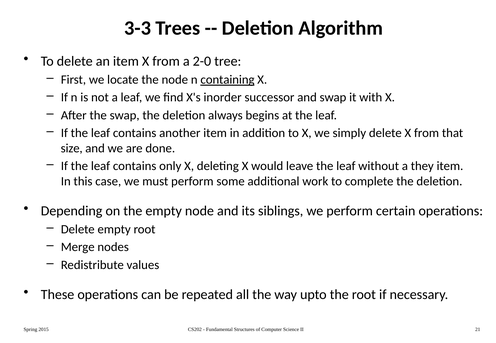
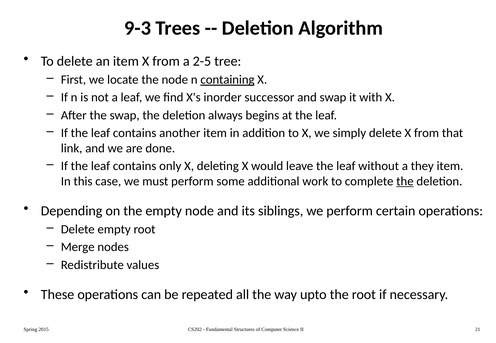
3-3: 3-3 -> 9-3
2-0: 2-0 -> 2-5
size: size -> link
the at (405, 182) underline: none -> present
